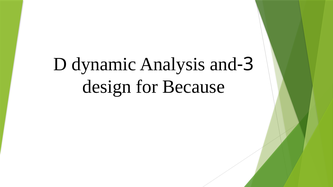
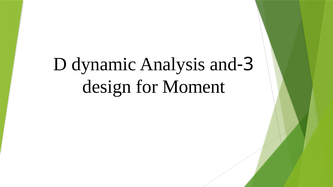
Because: Because -> Moment
